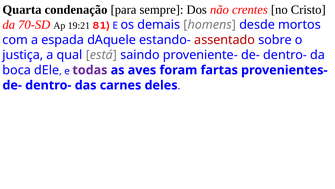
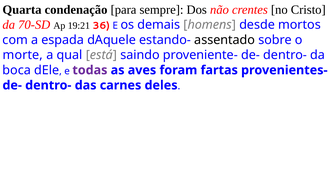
81: 81 -> 36
assentado colour: red -> black
justiça: justiça -> morte
